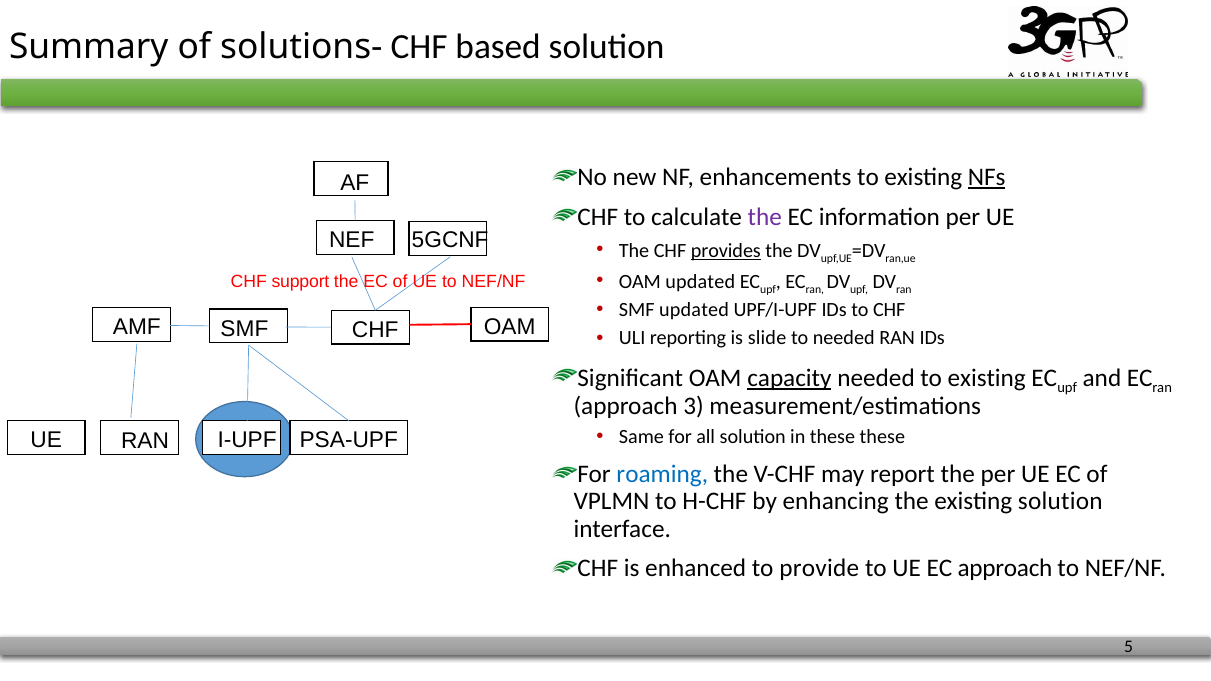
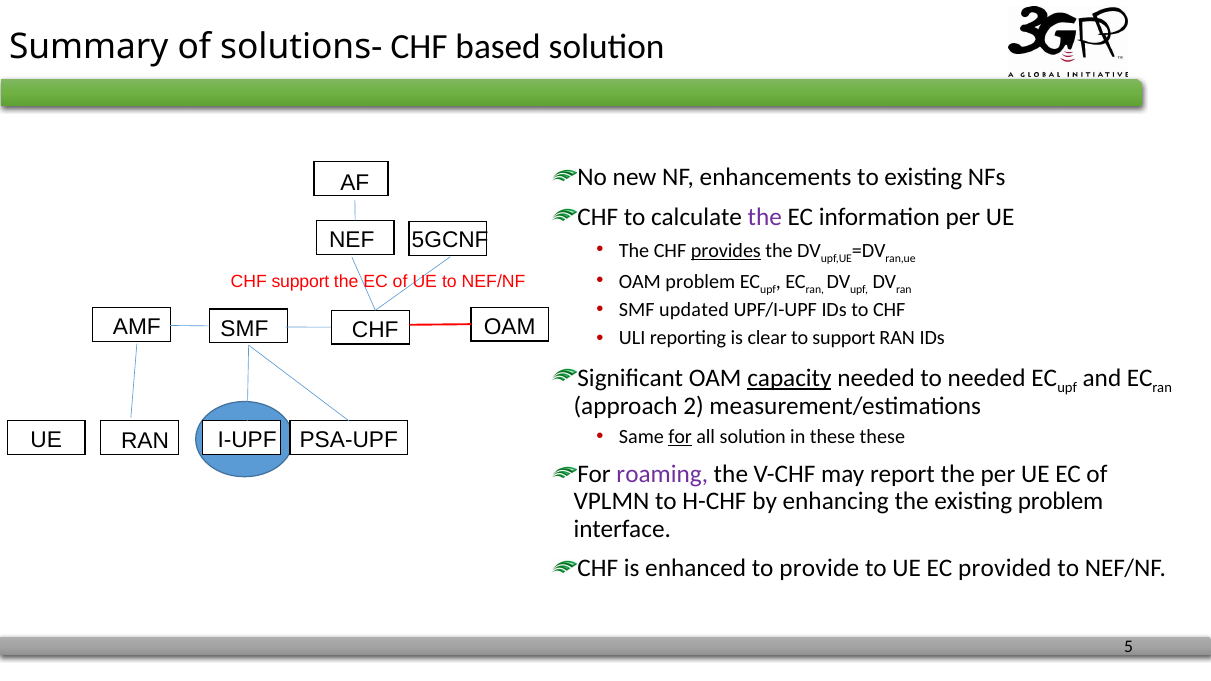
NFs underline: present -> none
OAM updated: updated -> problem
slide: slide -> clear
to needed: needed -> support
needed to existing: existing -> needed
3: 3 -> 2
for at (680, 437) underline: none -> present
roaming colour: blue -> purple
existing solution: solution -> problem
EC approach: approach -> provided
